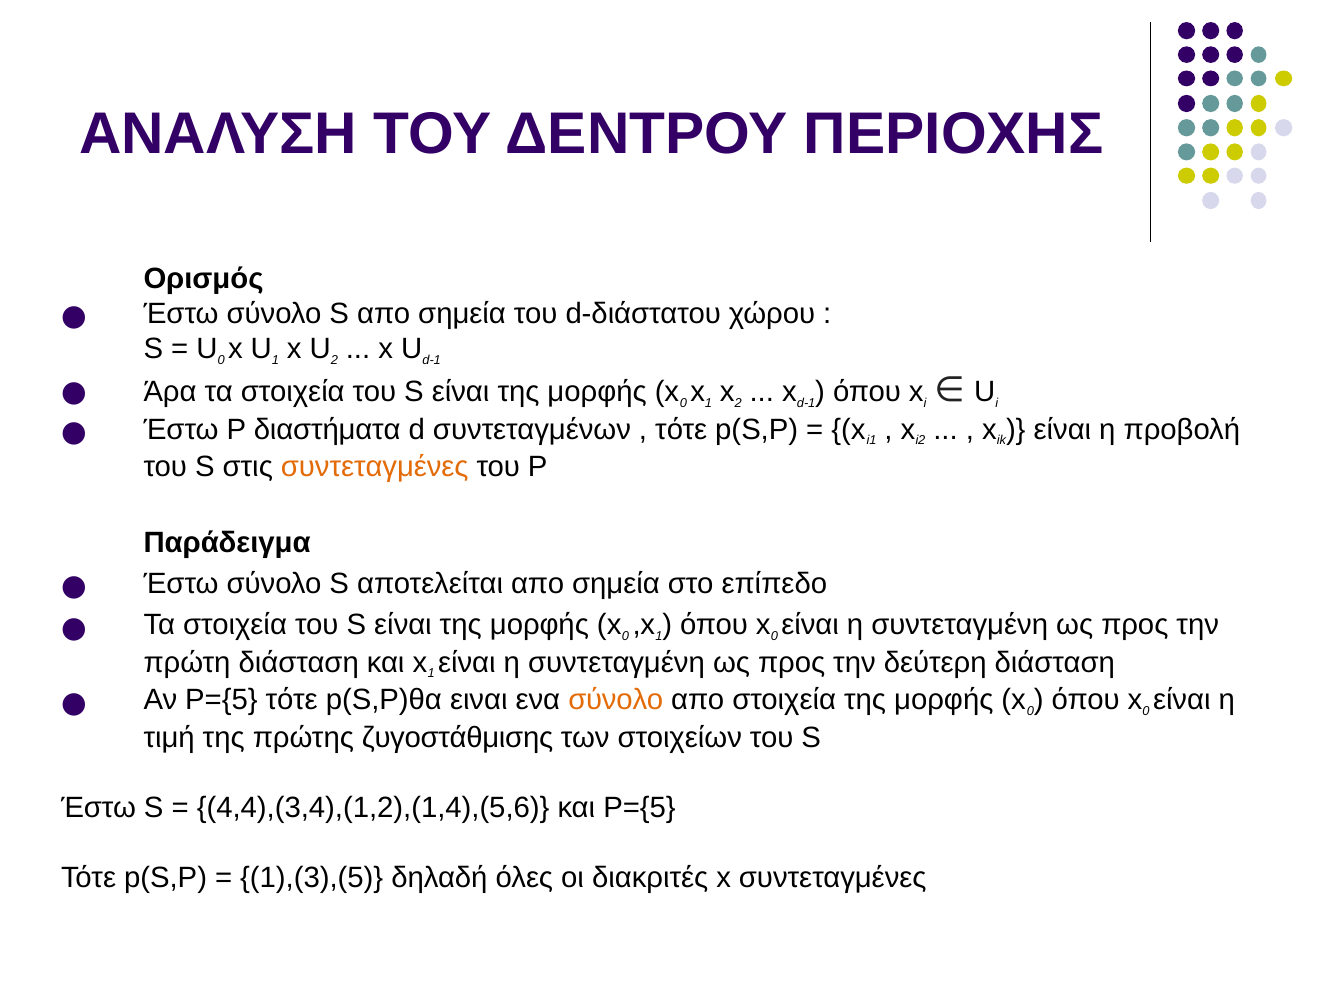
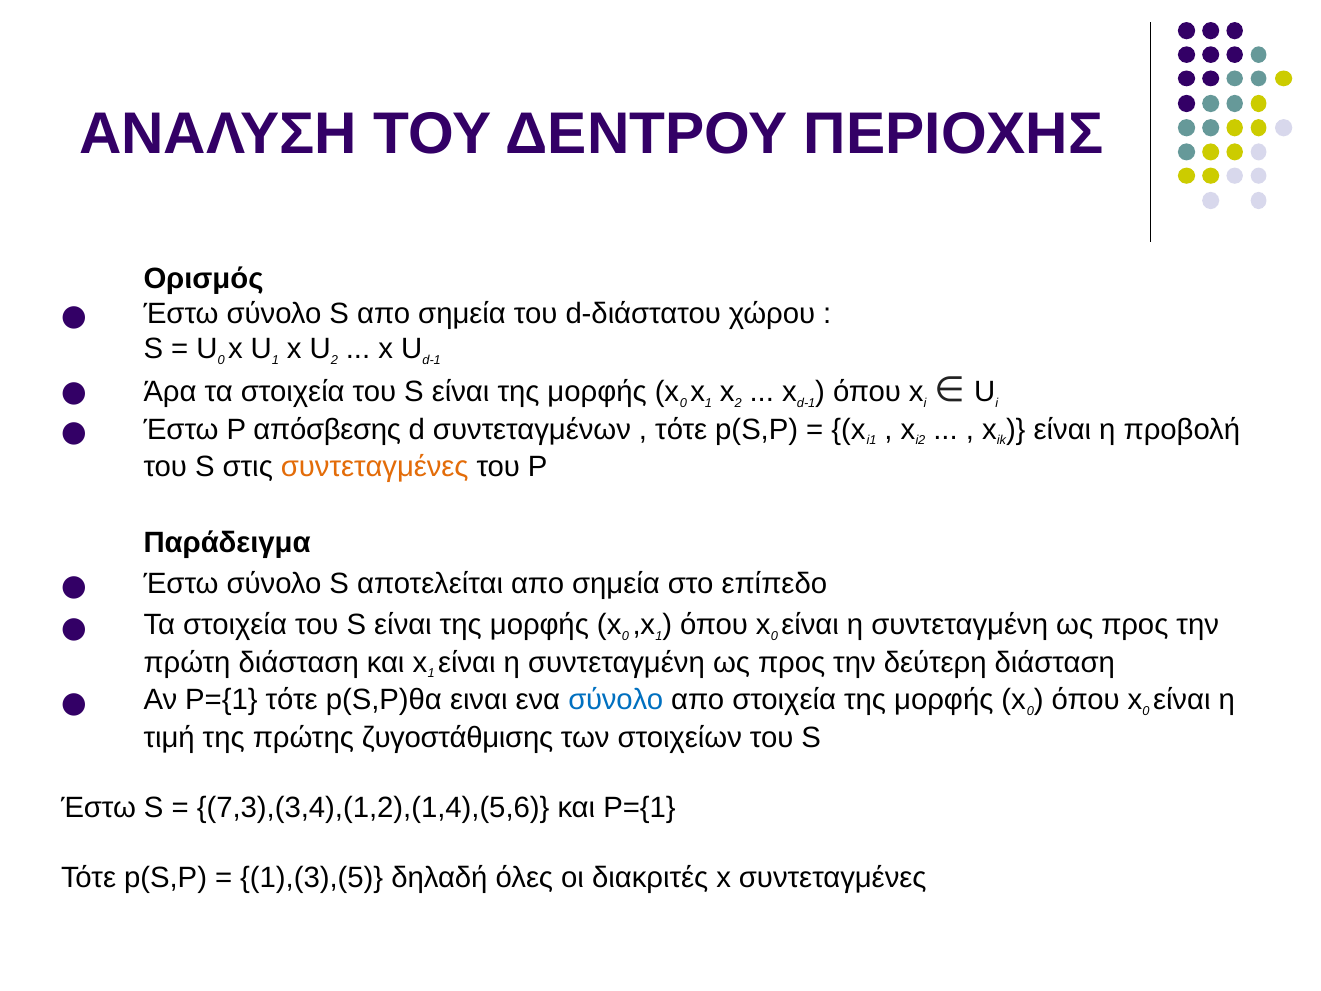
διαστήματα: διαστήματα -> απόσβεσης
Αν P={5: P={5 -> P={1
σύνολο at (616, 700) colour: orange -> blue
4,4),(3,4),(1,2),(1,4),(5,6: 4,4),(3,4),(1,2),(1,4),(5,6 -> 7,3),(3,4),(1,2),(1,4),(5,6
και P={5: P={5 -> P={1
